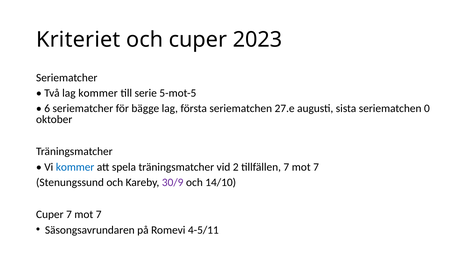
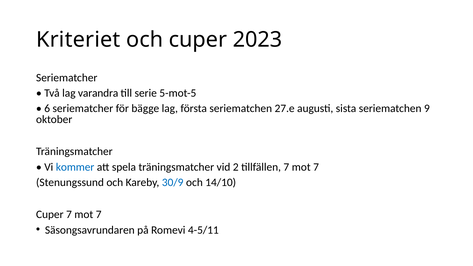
lag kommer: kommer -> varandra
0: 0 -> 9
30/9 colour: purple -> blue
